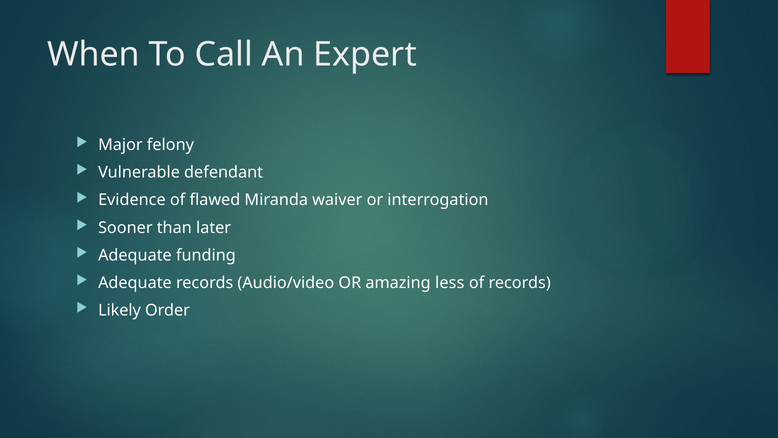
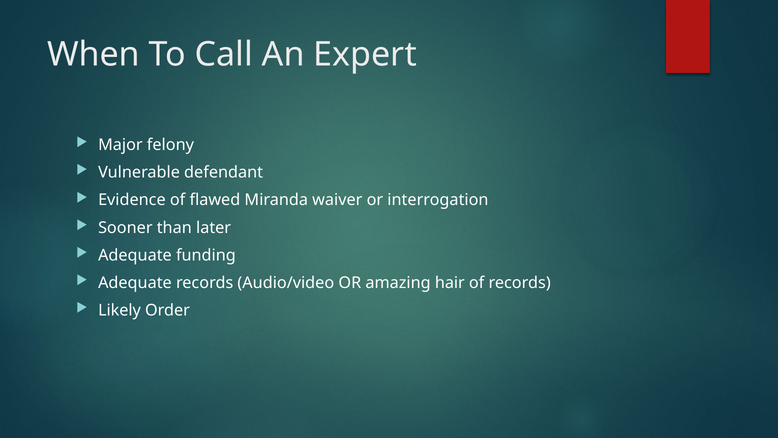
less: less -> hair
